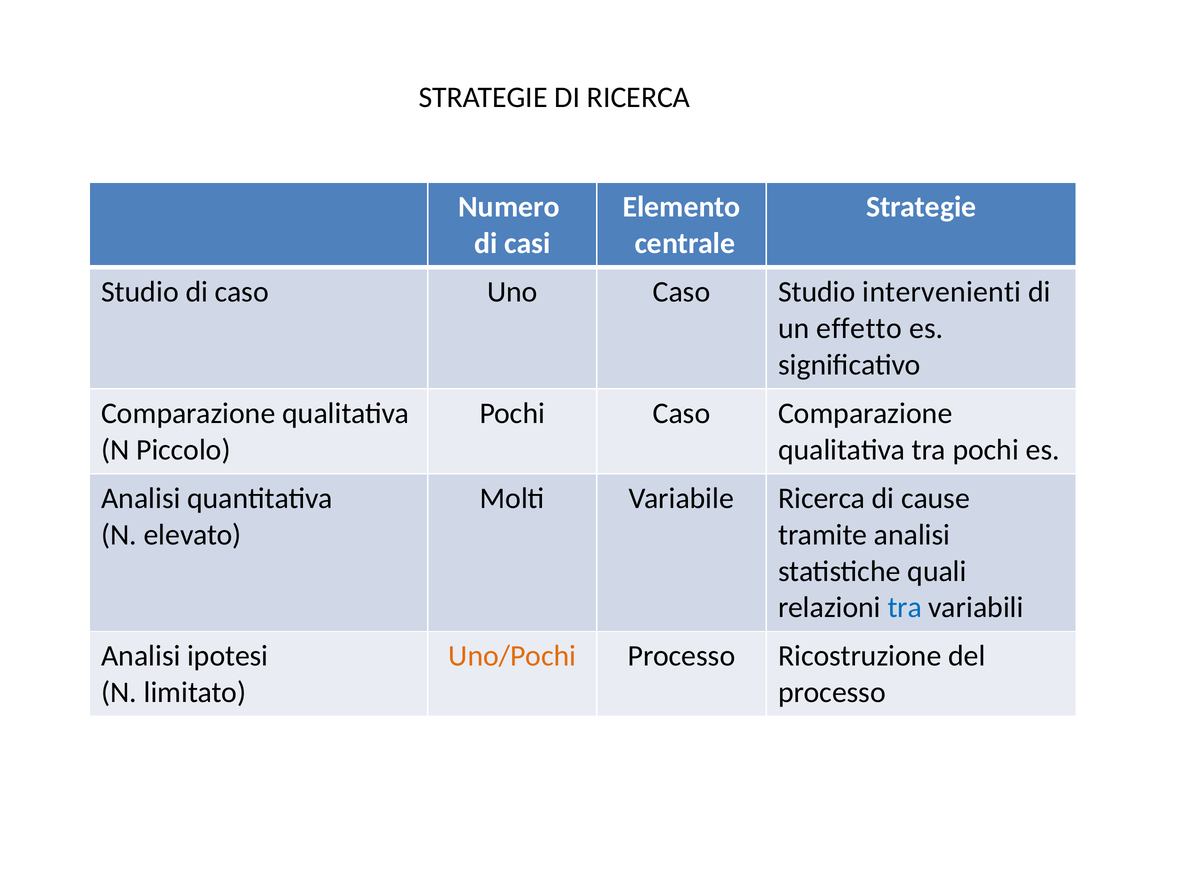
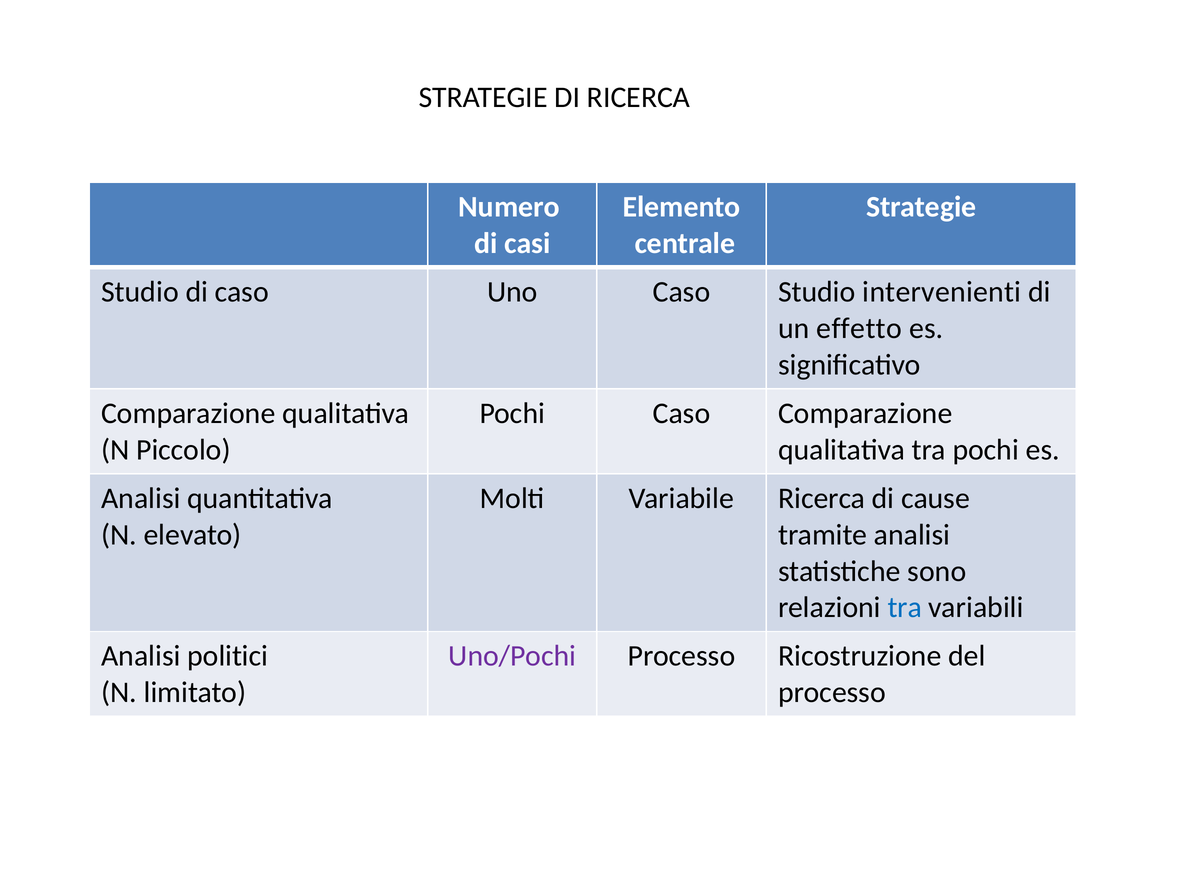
quali: quali -> sono
ipotesi: ipotesi -> politici
Uno/Pochi colour: orange -> purple
